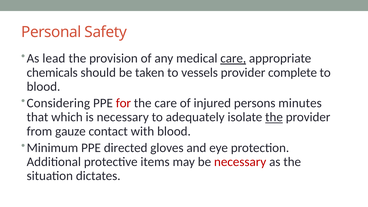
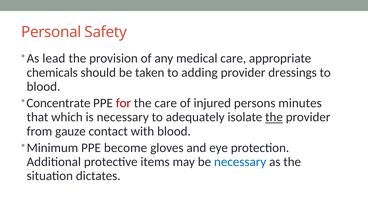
care at (233, 58) underline: present -> none
vessels: vessels -> adding
complete: complete -> dressings
Considering: Considering -> Concentrate
directed: directed -> become
necessary at (240, 162) colour: red -> blue
